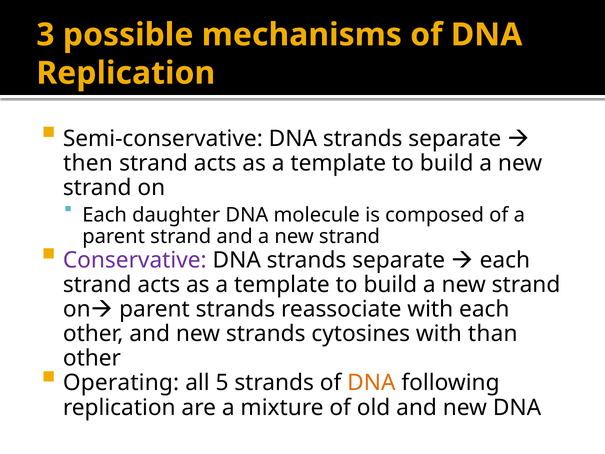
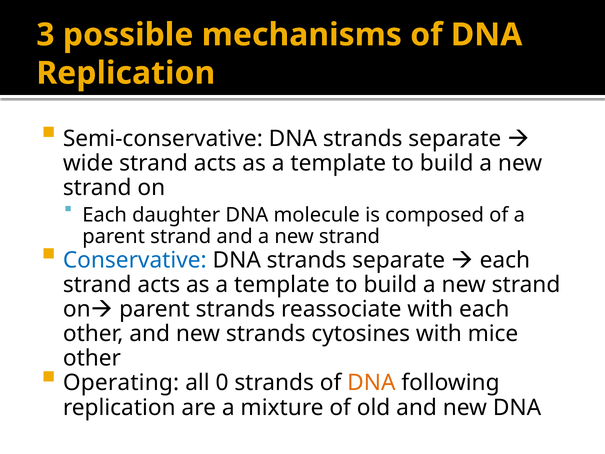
then: then -> wide
Conservative colour: purple -> blue
than: than -> mice
5: 5 -> 0
